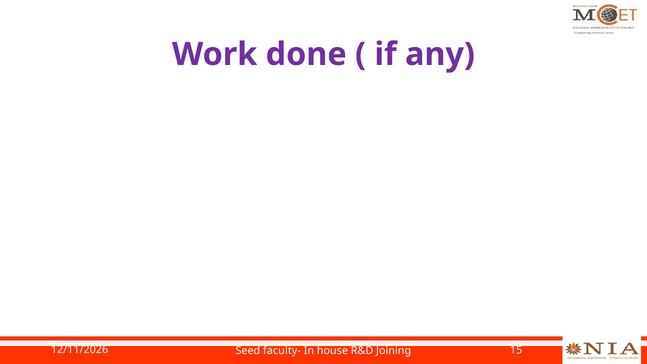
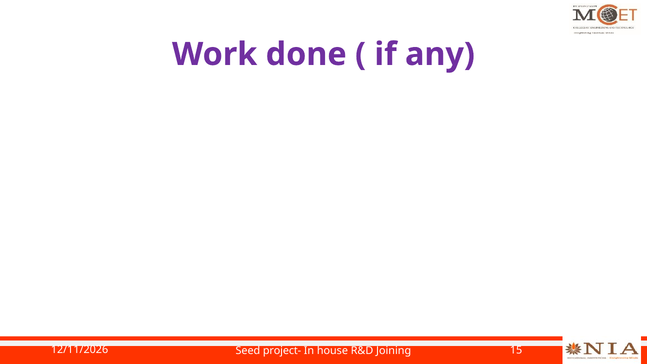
faculty-: faculty- -> project-
